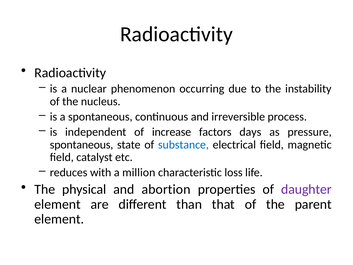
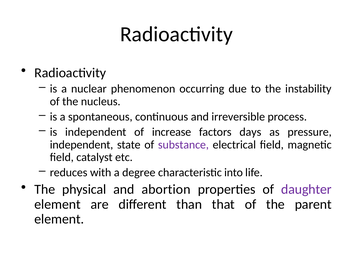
spontaneous at (82, 144): spontaneous -> independent
substance colour: blue -> purple
million: million -> degree
loss: loss -> into
